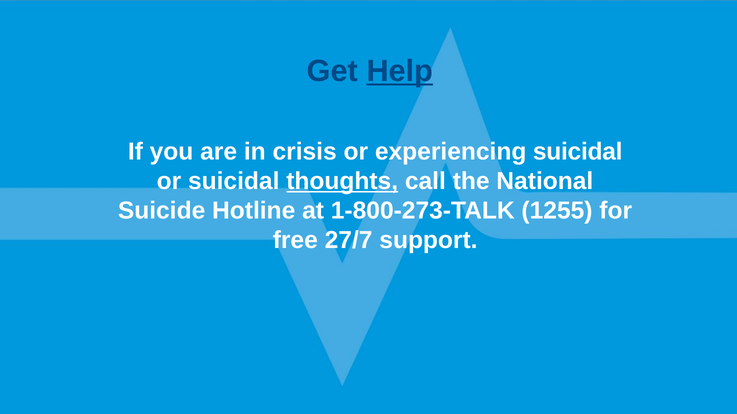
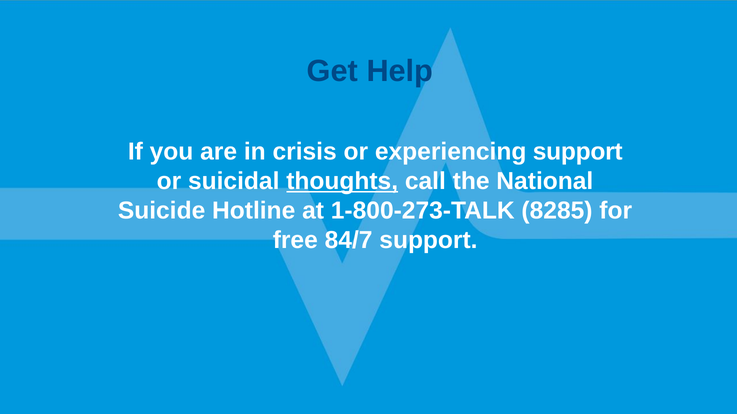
Help underline: present -> none
experiencing suicidal: suicidal -> support
1255: 1255 -> 8285
27/7: 27/7 -> 84/7
